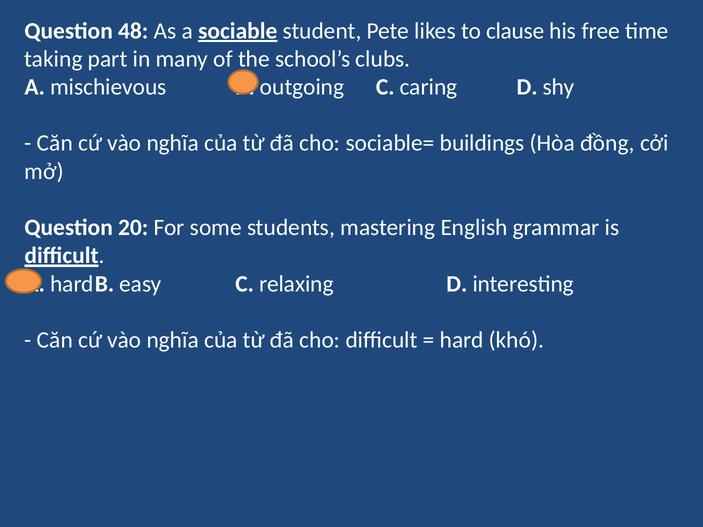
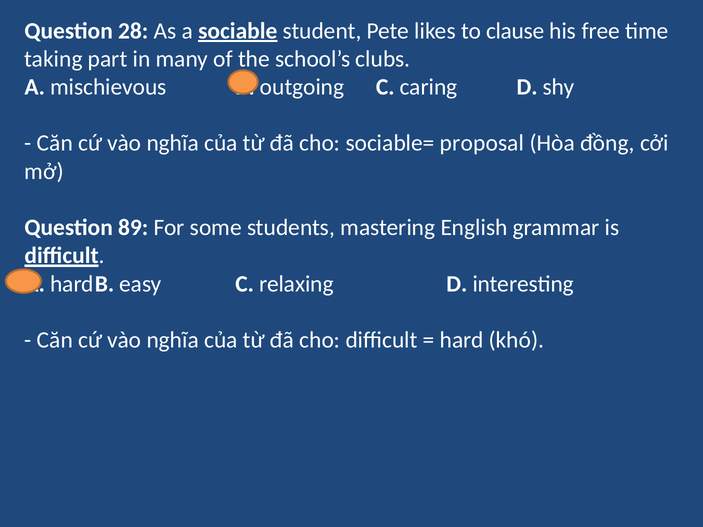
48: 48 -> 28
buildings: buildings -> proposal
20: 20 -> 89
